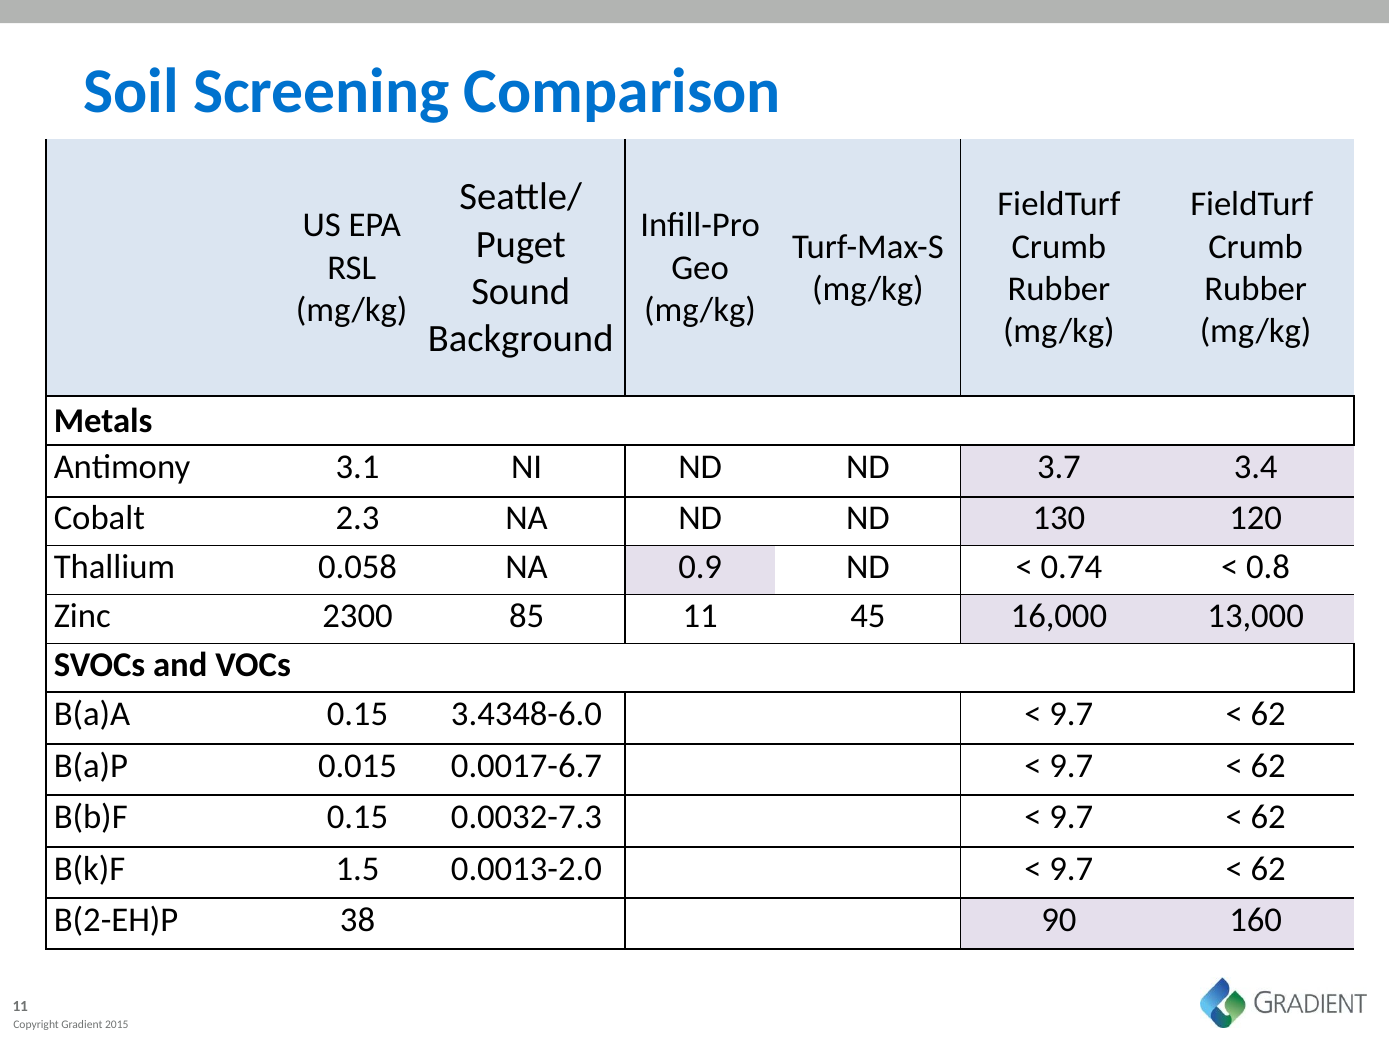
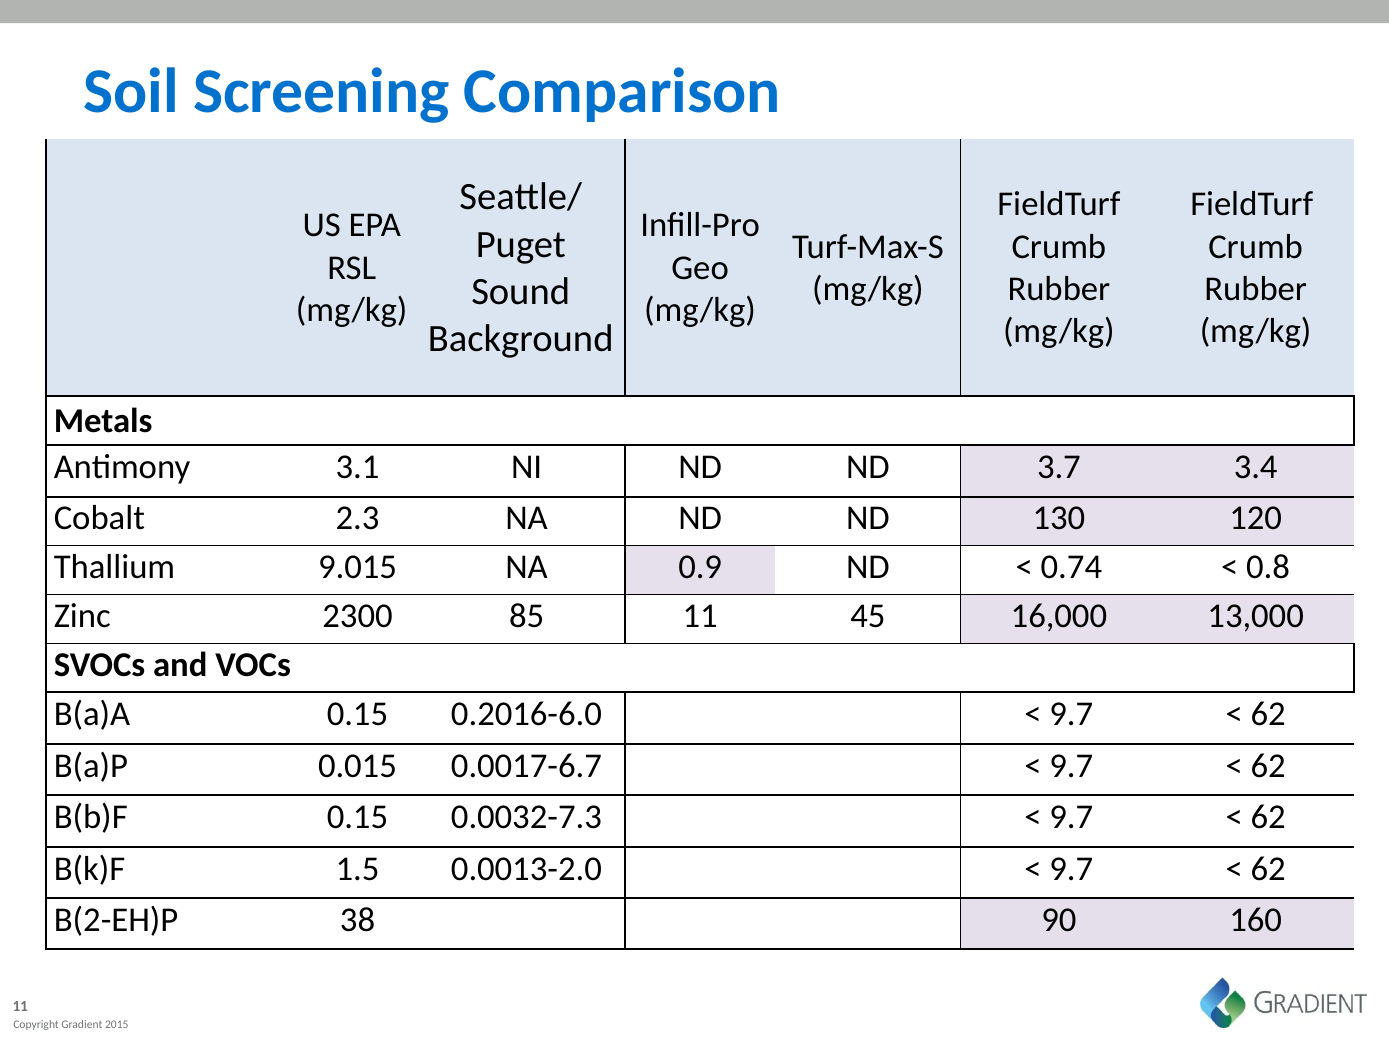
0.058: 0.058 -> 9.015
3.4348-6.0: 3.4348-6.0 -> 0.2016-6.0
